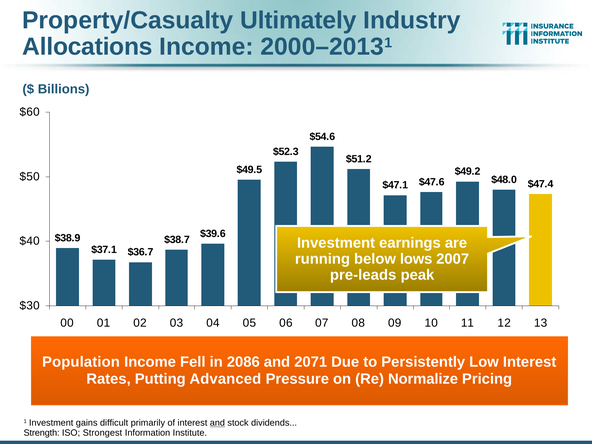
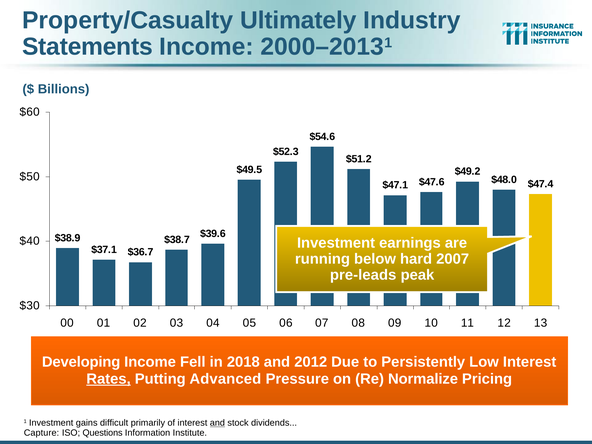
Allocations: Allocations -> Statements
lows: lows -> hard
Population: Population -> Developing
2086: 2086 -> 2018
2071: 2071 -> 2012
Rates underline: none -> present
Strength: Strength -> Capture
Strongest: Strongest -> Questions
